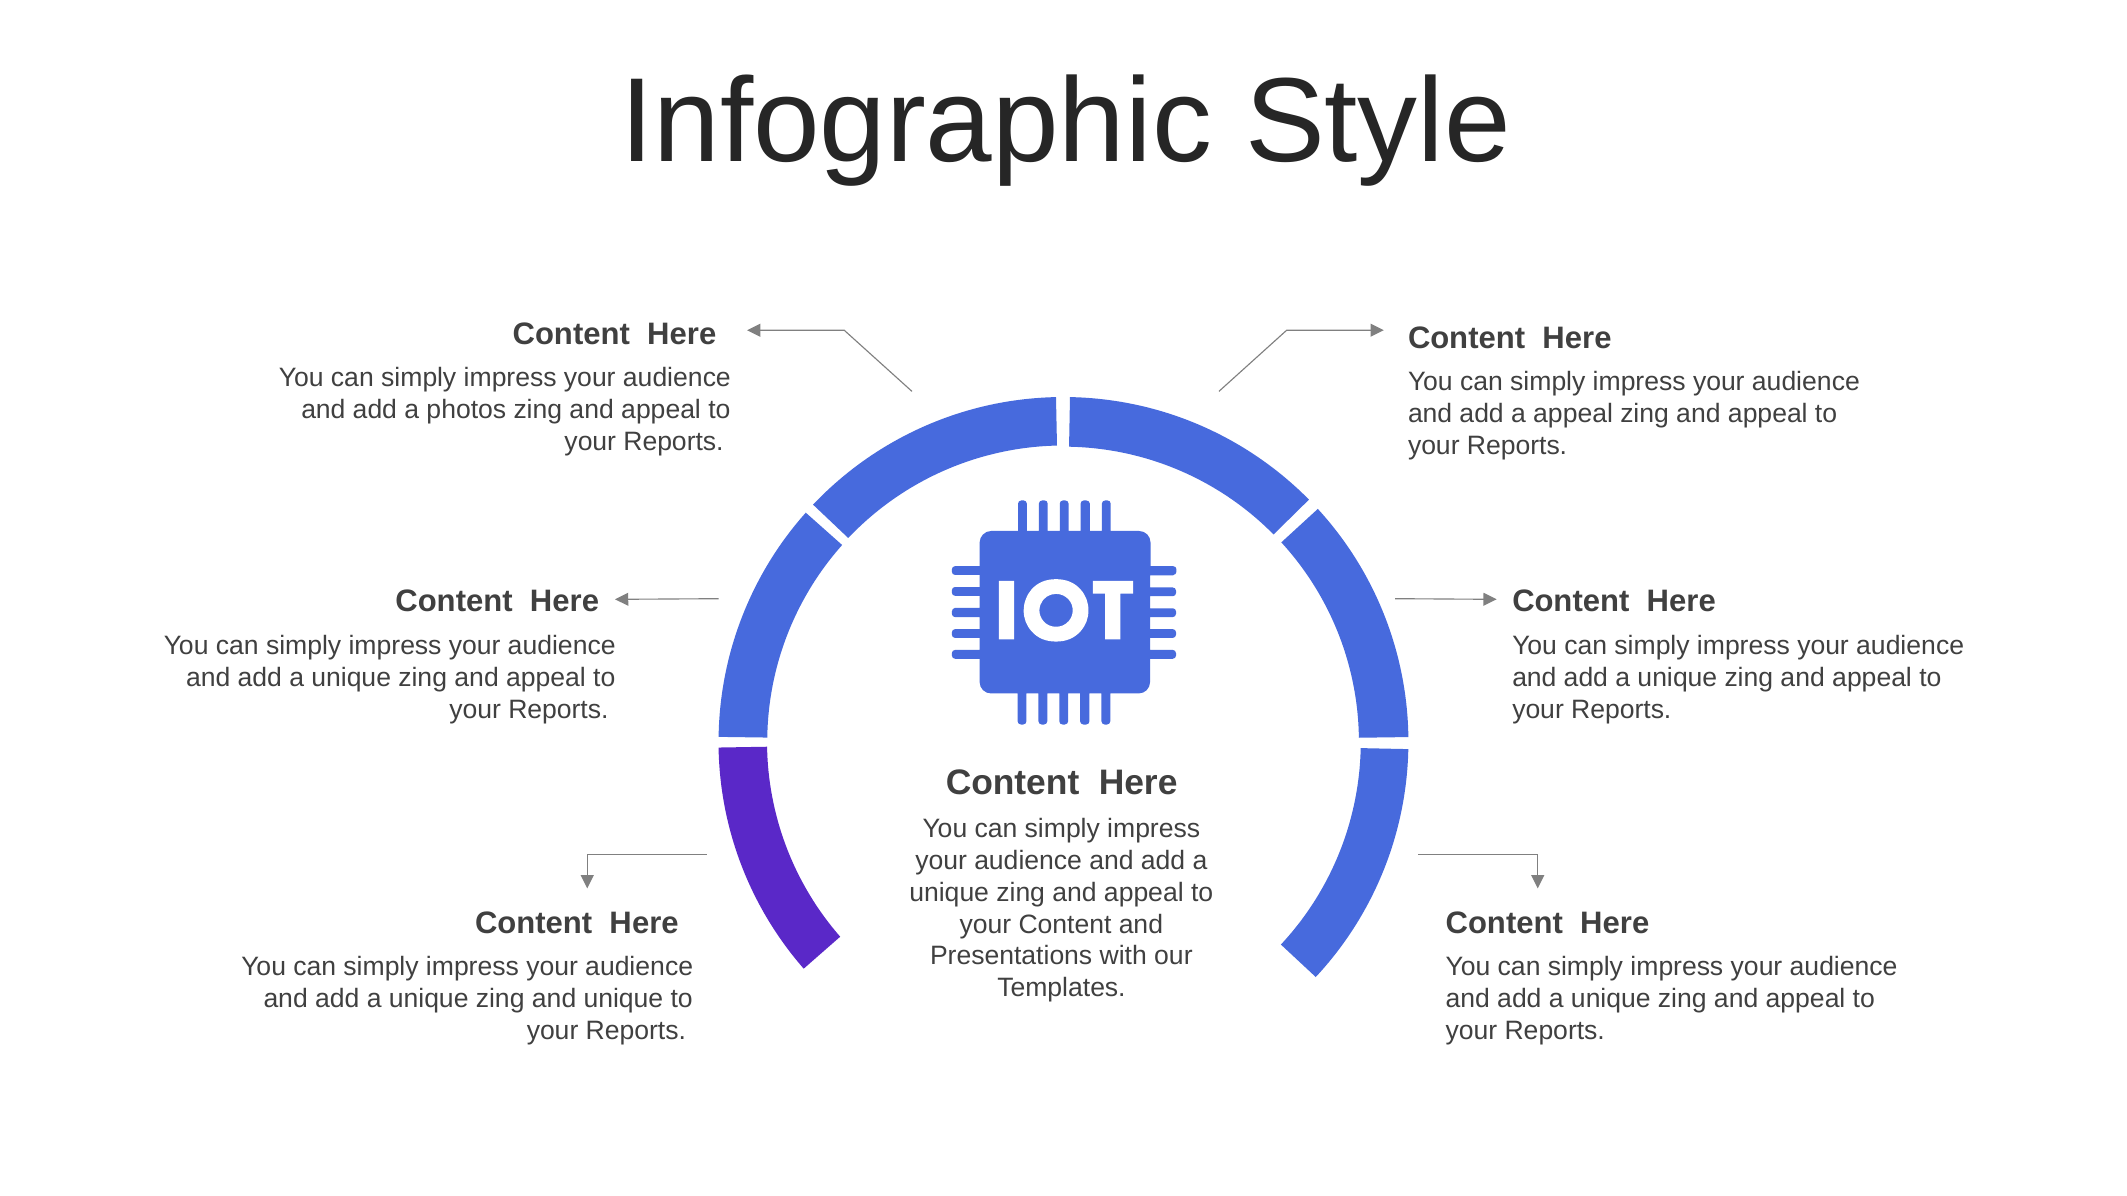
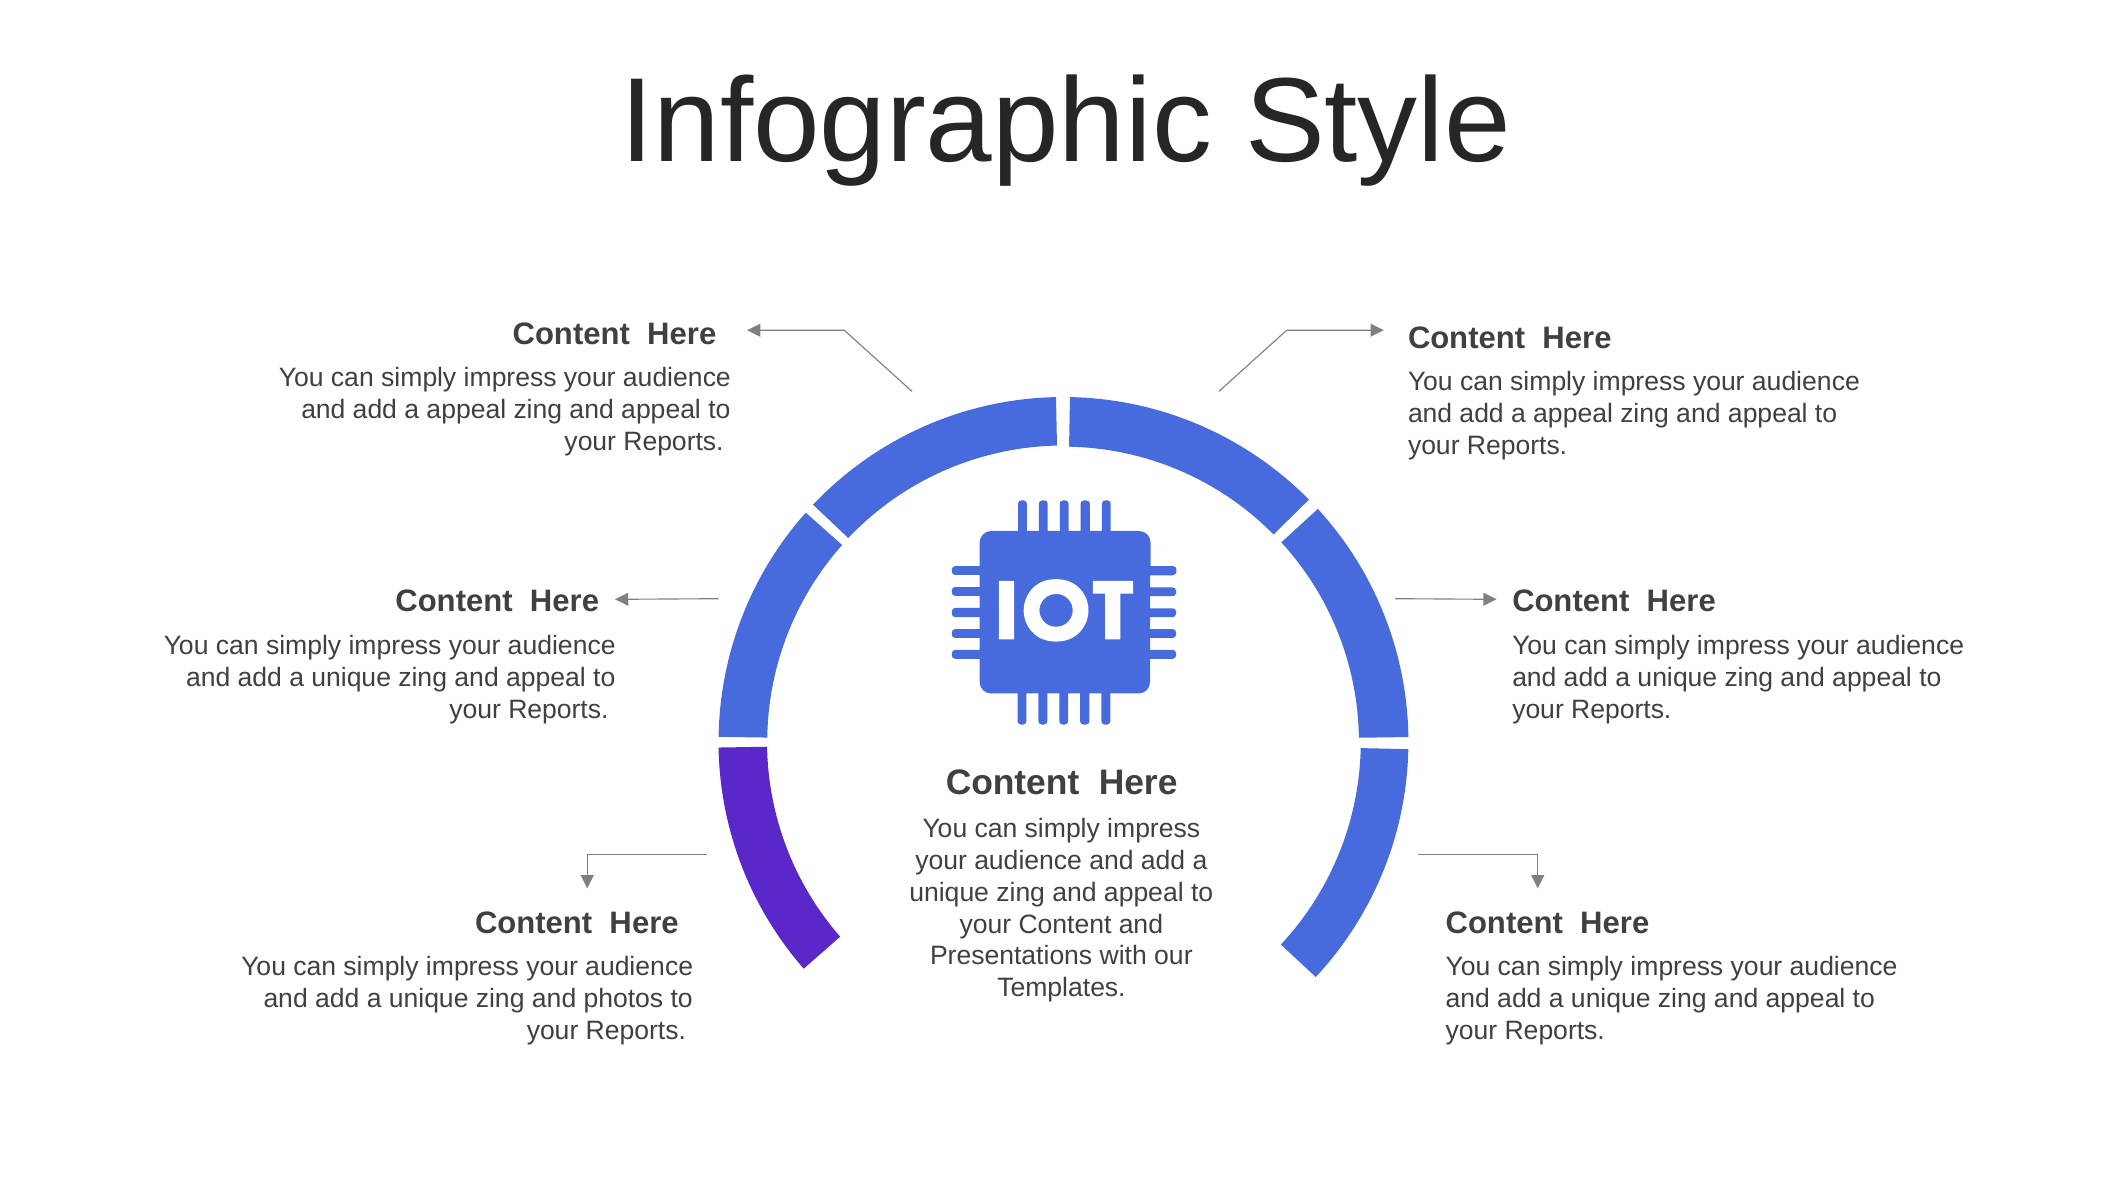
photos at (466, 410): photos -> appeal
and unique: unique -> photos
